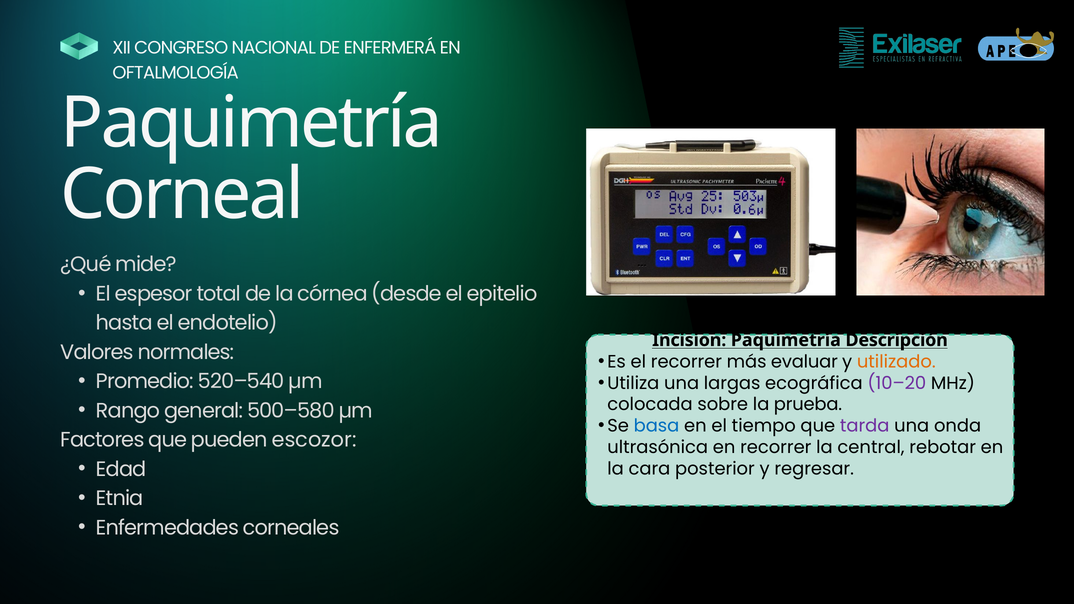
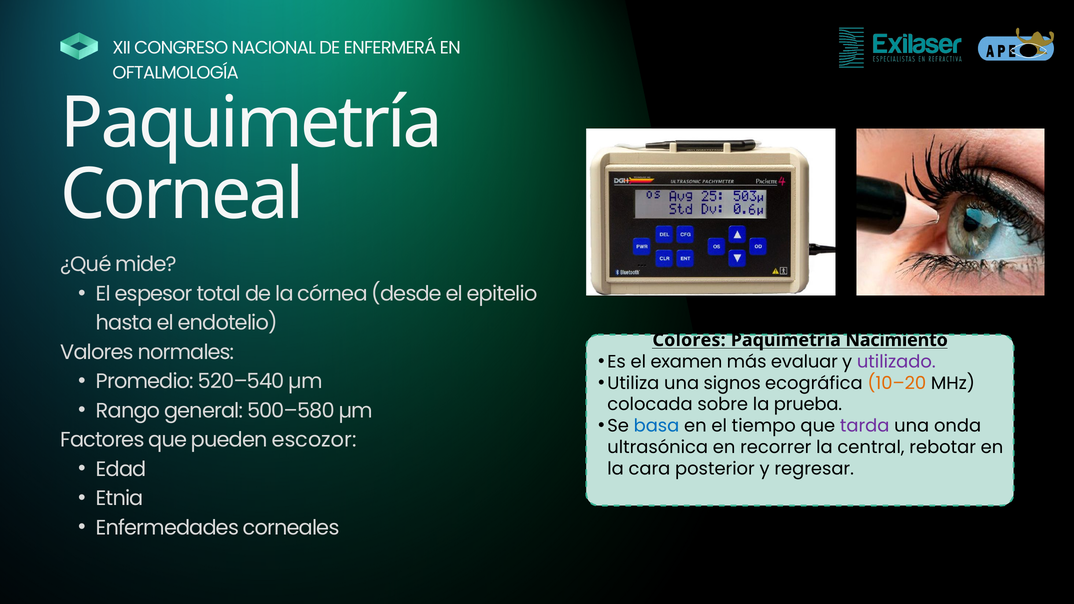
Incision: Incision -> Colores
Descripción: Descripción -> Nacimiento
el recorrer: recorrer -> examen
utilizado colour: orange -> purple
largas: largas -> signos
10–20 colour: purple -> orange
